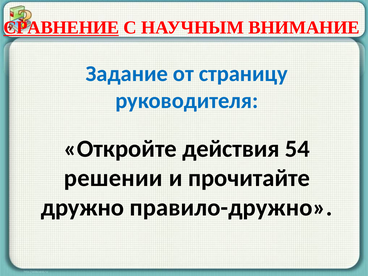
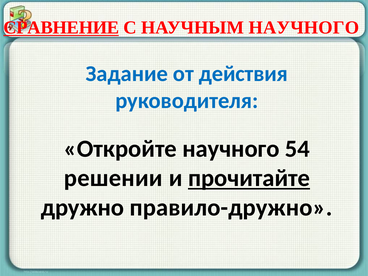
НАУЧНЫМ ВНИМАНИЕ: ВНИМАНИЕ -> НАУЧНОГО
страницу: страницу -> действия
Откройте действия: действия -> научного
прочитайте underline: none -> present
